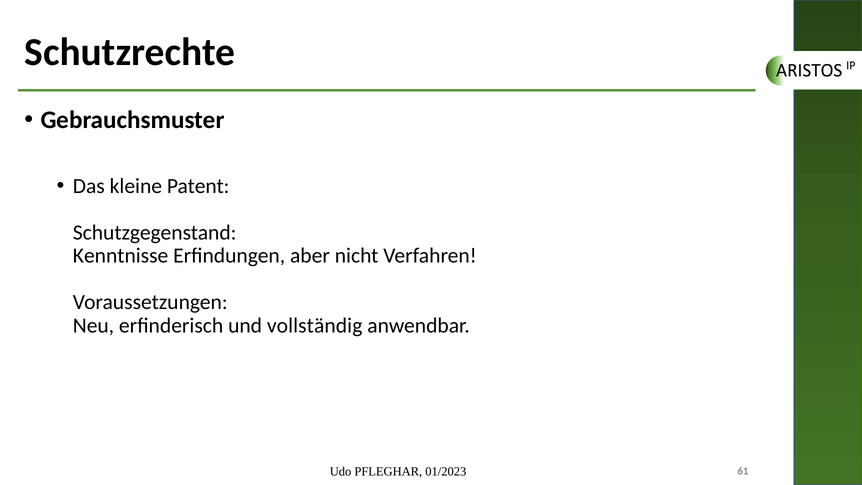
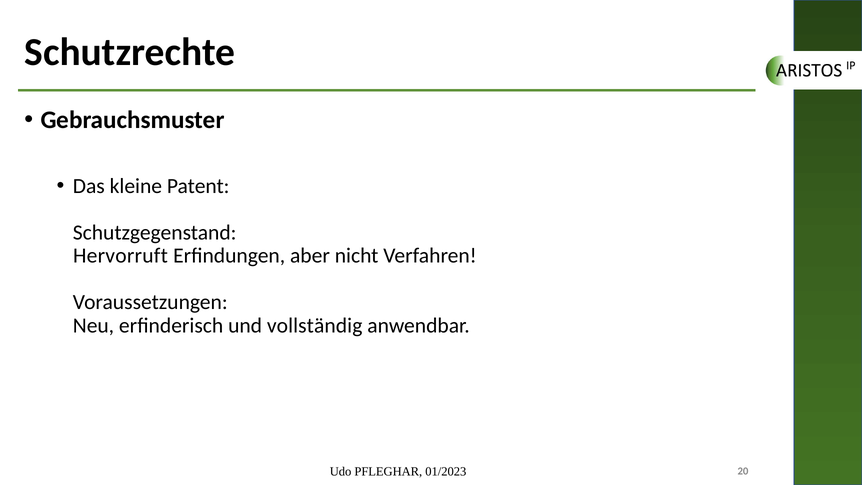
Kenntnisse: Kenntnisse -> Hervorruft
61: 61 -> 20
